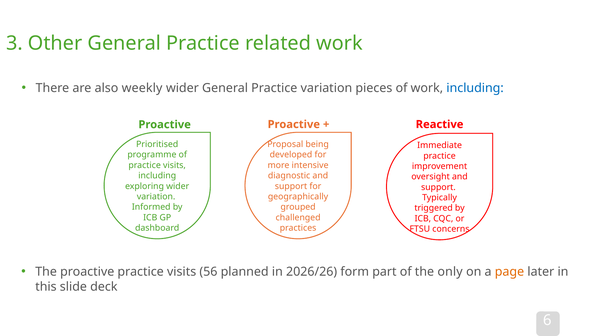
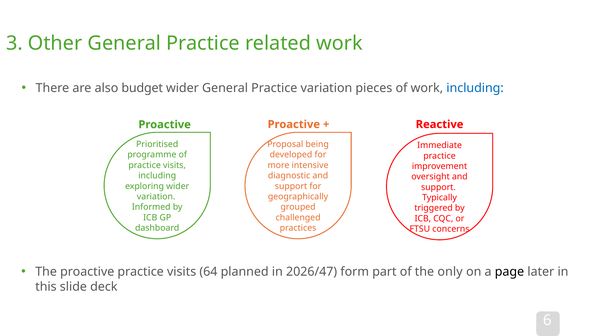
weekly: weekly -> budget
56: 56 -> 64
2026/26: 2026/26 -> 2026/47
page colour: orange -> black
